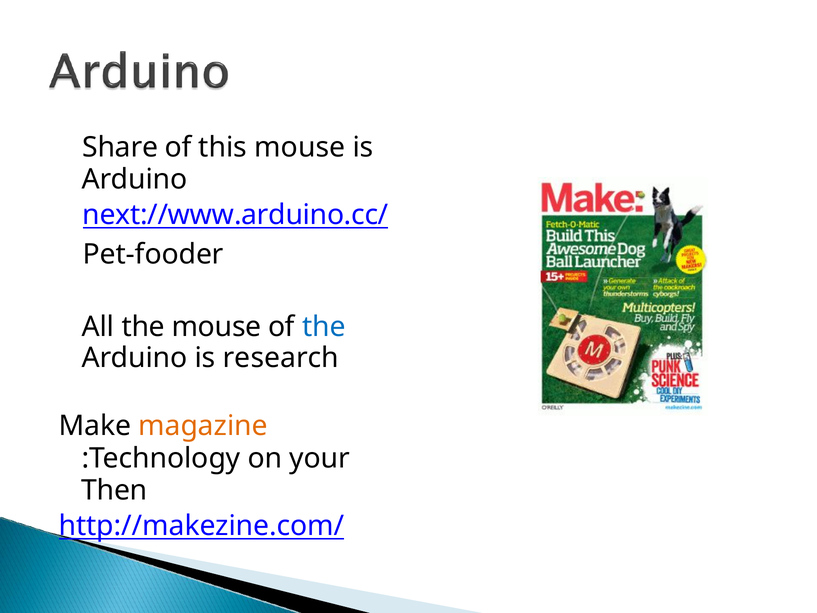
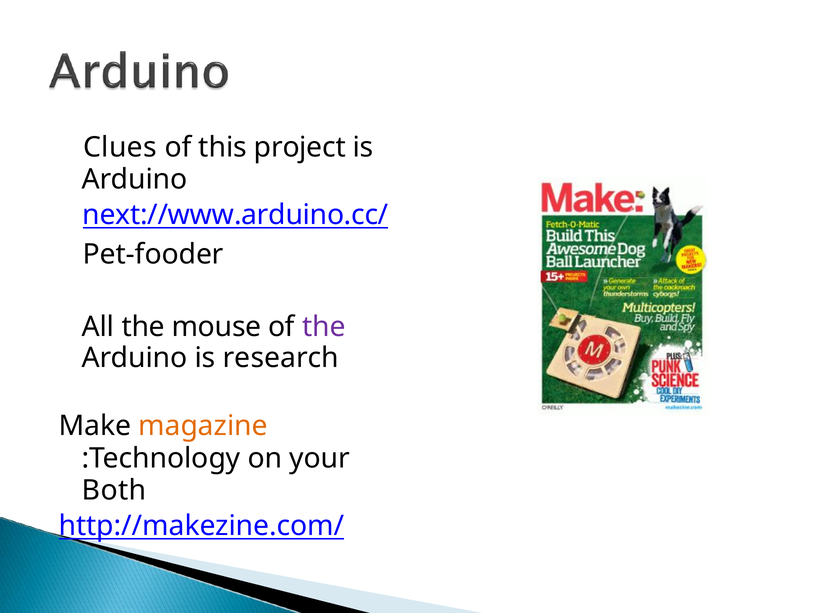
Share: Share -> Clues
this mouse: mouse -> project
the at (324, 327) colour: blue -> purple
Then: Then -> Both
